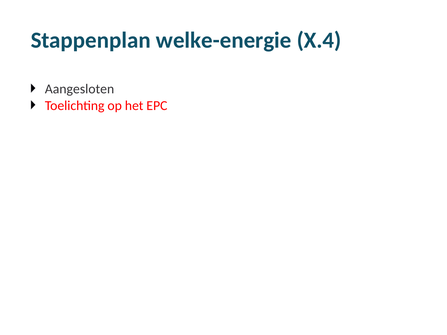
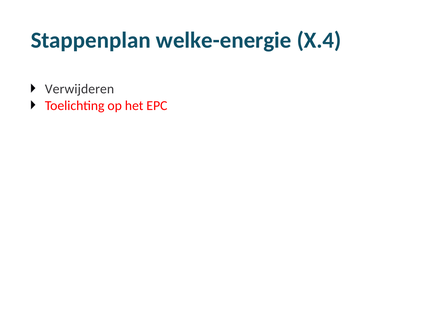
Aangesloten: Aangesloten -> Verwijderen
